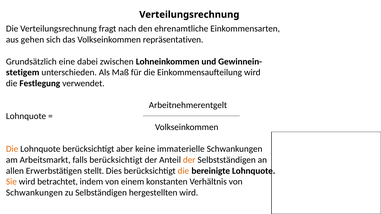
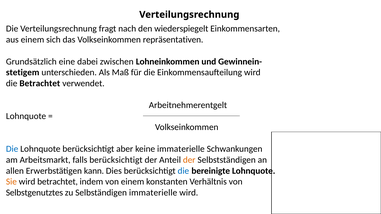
ehrenamtliche: ehrenamtliche -> wiederspiegelt
aus gehen: gehen -> einem
die Festlegung: Festlegung -> Betrachtet
Die at (12, 149) colour: orange -> blue
stellt: stellt -> kann
die at (183, 171) colour: orange -> blue
Schwankungen at (34, 193): Schwankungen -> Selbstgenutztes
Selbständigen hergestellten: hergestellten -> immaterielle
